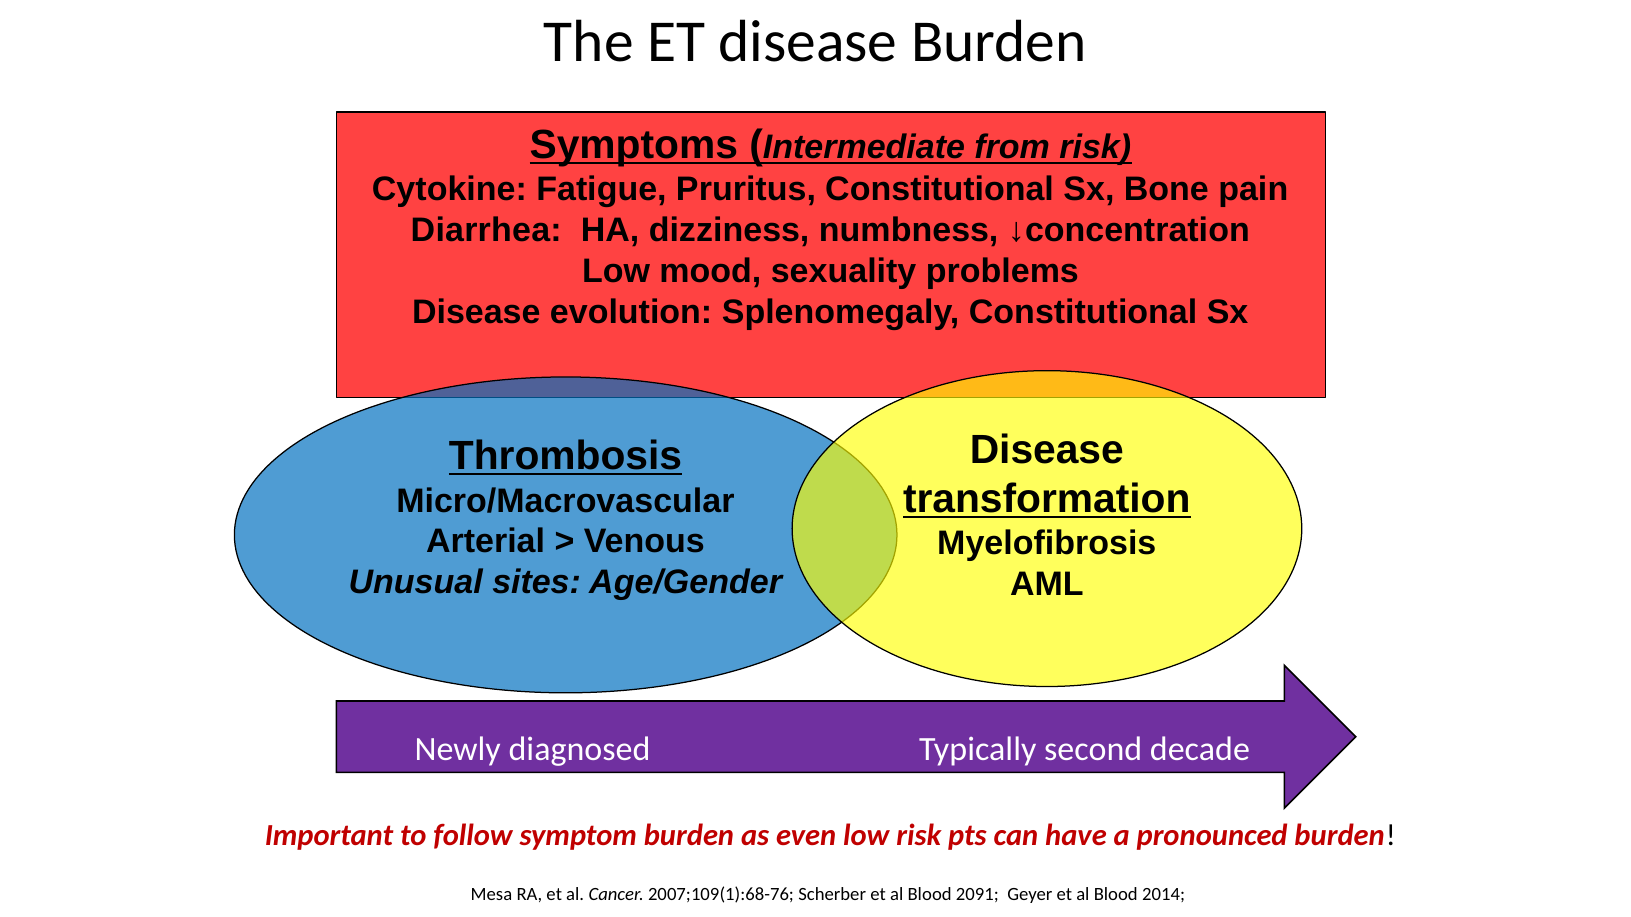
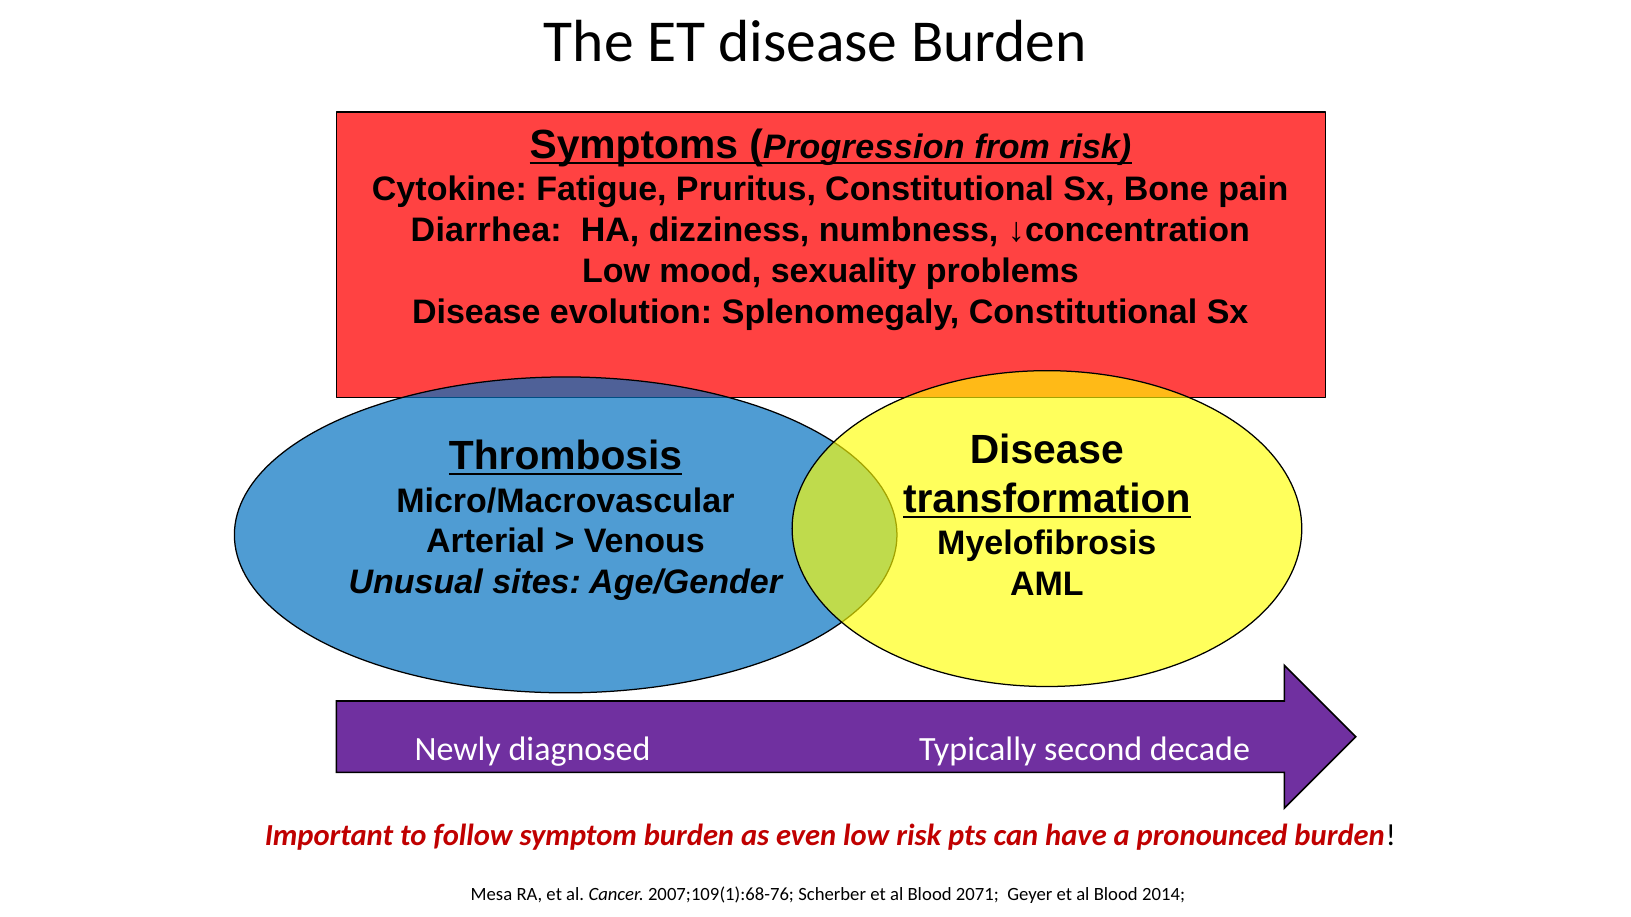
Intermediate: Intermediate -> Progression
2091: 2091 -> 2071
